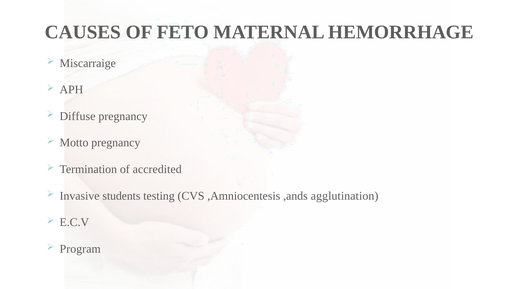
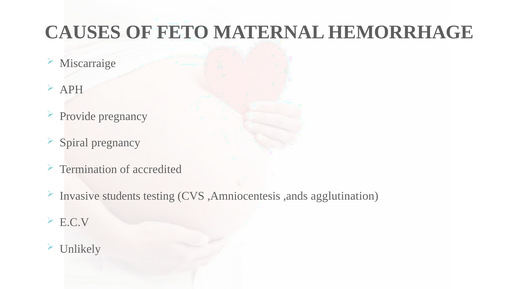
Diffuse: Diffuse -> Provide
Motto: Motto -> Spiral
Program: Program -> Unlikely
